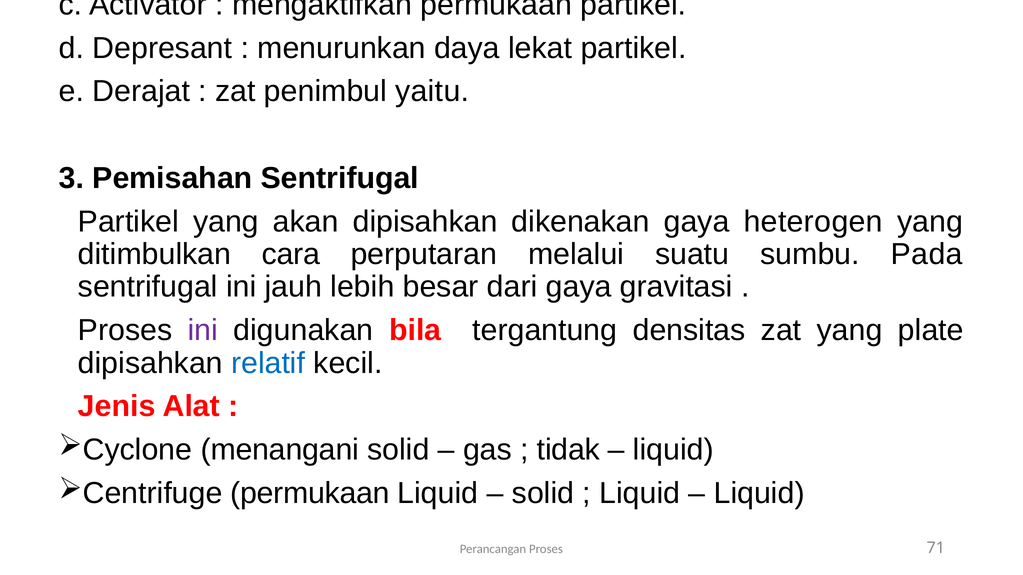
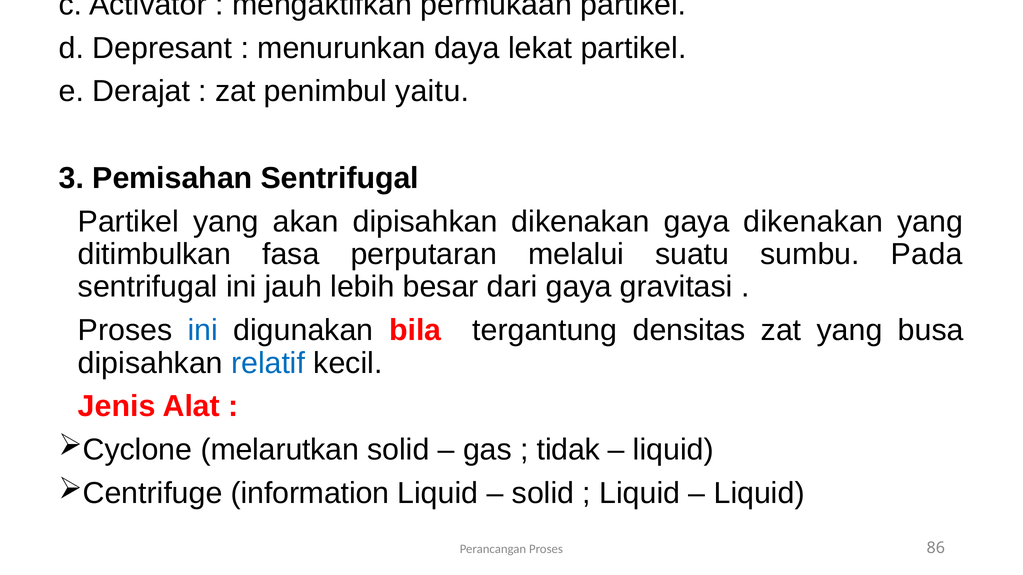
gaya heterogen: heterogen -> dikenakan
cara: cara -> fasa
ini at (203, 331) colour: purple -> blue
plate: plate -> busa
menangani: menangani -> melarutkan
permukaan at (310, 494): permukaan -> information
71: 71 -> 86
